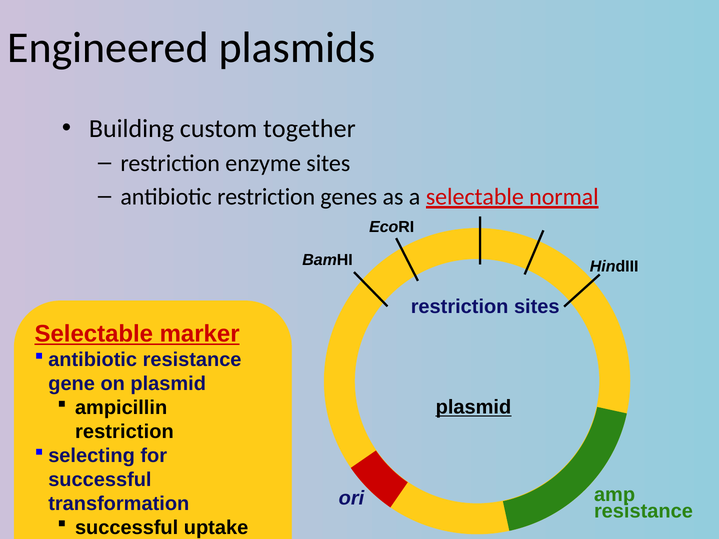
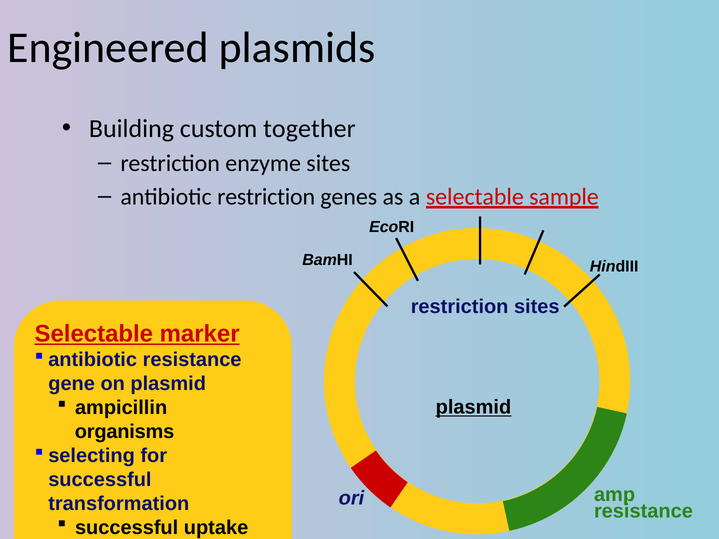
normal: normal -> sample
restriction at (124, 432): restriction -> organisms
